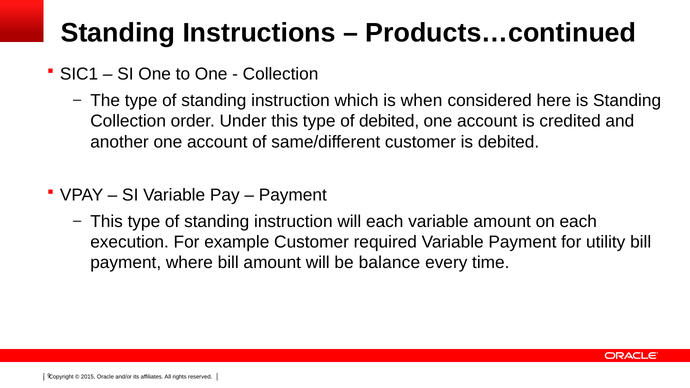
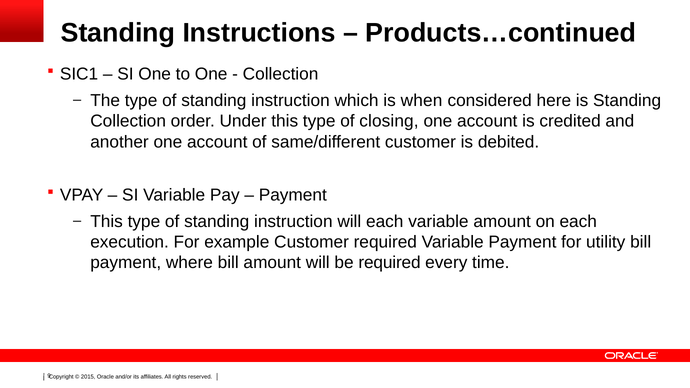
of debited: debited -> closing
be balance: balance -> required
